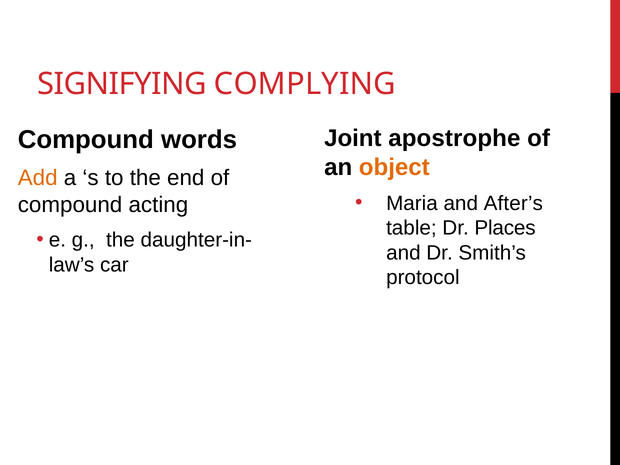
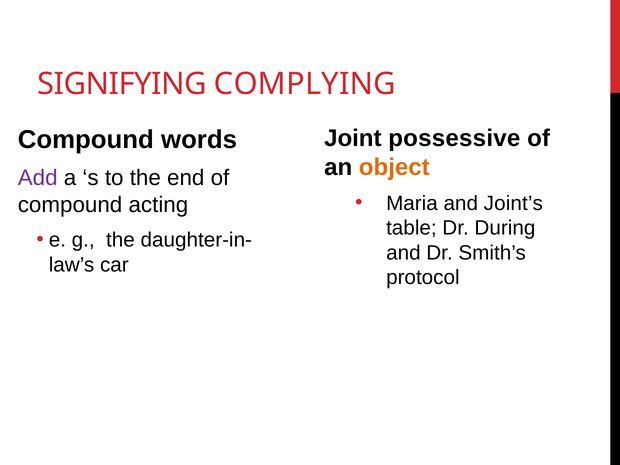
apostrophe: apostrophe -> possessive
Add colour: orange -> purple
After’s: After’s -> Joint’s
Places: Places -> During
